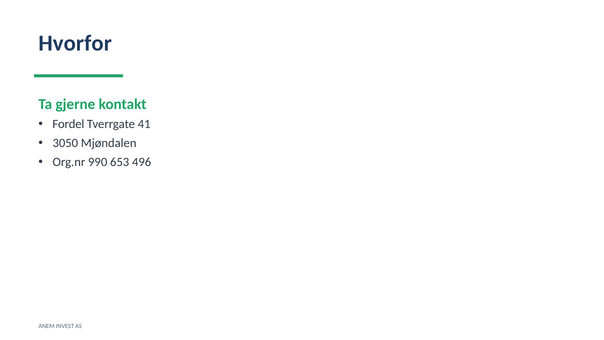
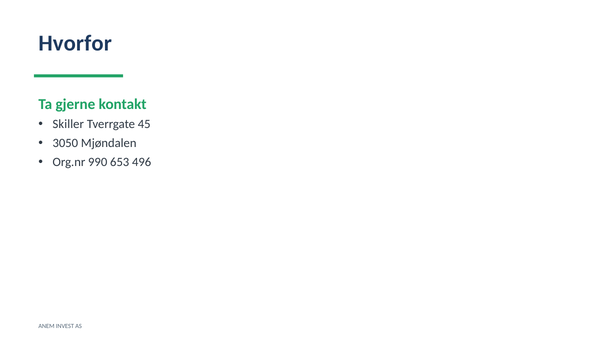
Fordel: Fordel -> Skiller
41: 41 -> 45
